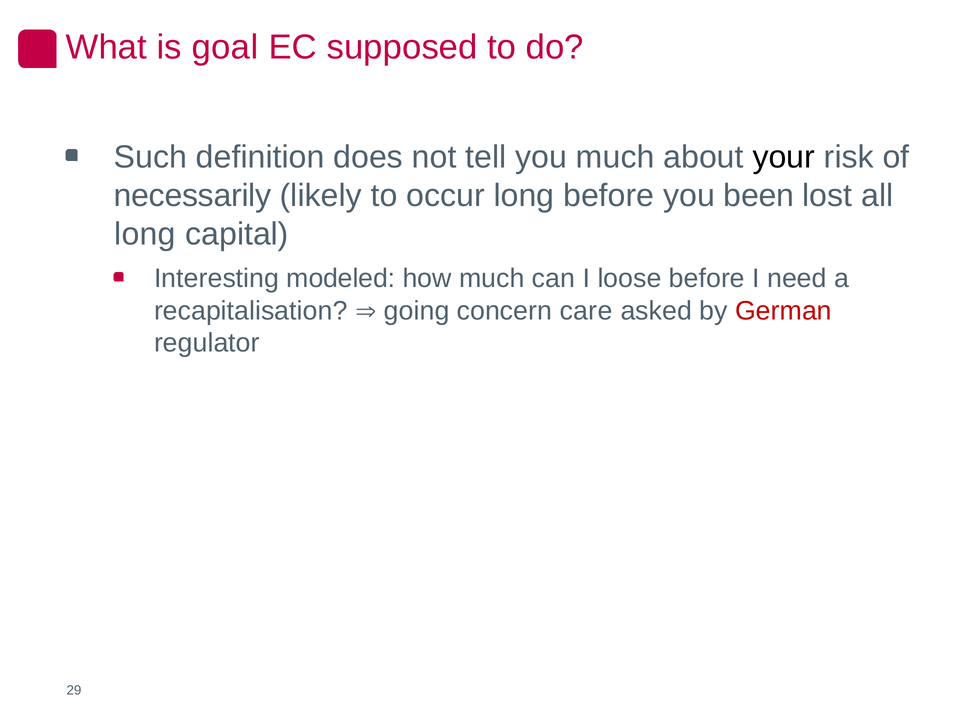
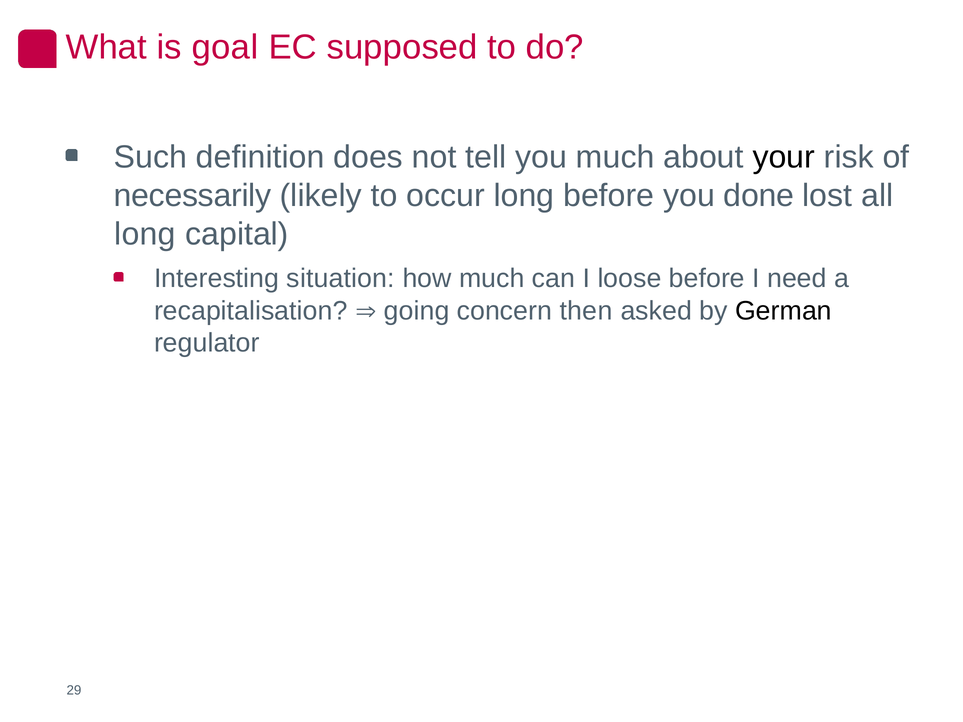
been: been -> done
modeled: modeled -> situation
care: care -> then
German colour: red -> black
